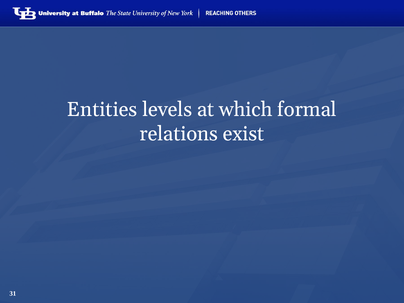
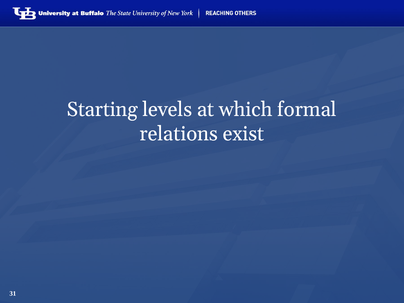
Entities: Entities -> Starting
